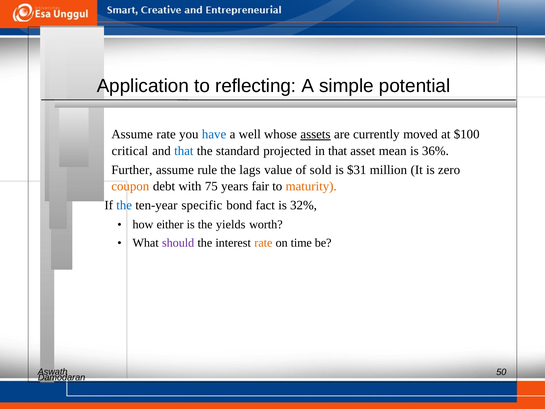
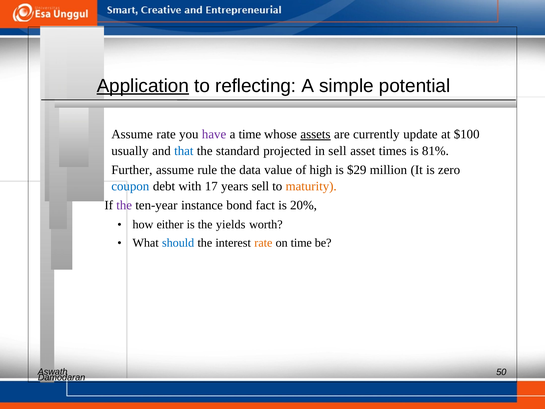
Application underline: none -> present
have colour: blue -> purple
a well: well -> time
moved: moved -> update
critical: critical -> usually
in that: that -> sell
mean: mean -> times
36%: 36% -> 81%
lags: lags -> data
sold: sold -> high
$31: $31 -> $29
coupon colour: orange -> blue
75: 75 -> 17
years fair: fair -> sell
the at (124, 205) colour: blue -> purple
specific: specific -> instance
32%: 32% -> 20%
should colour: purple -> blue
